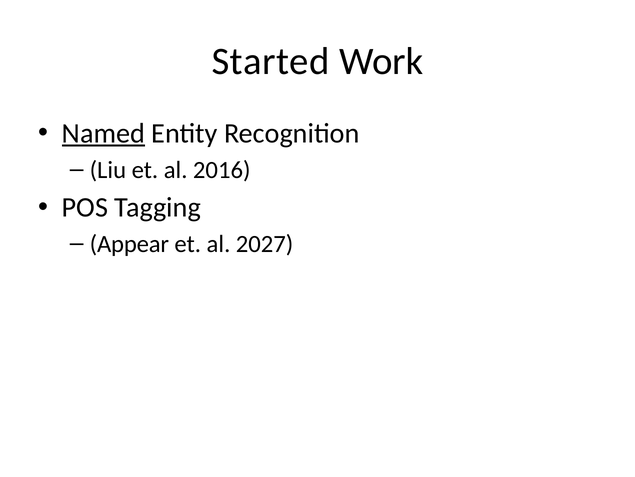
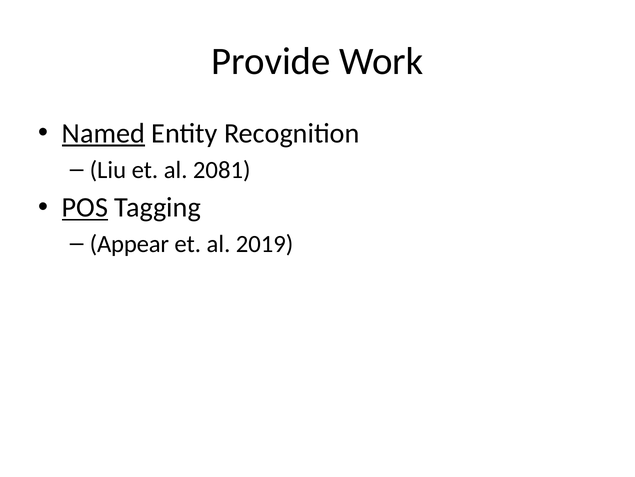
Started: Started -> Provide
2016: 2016 -> 2081
POS underline: none -> present
2027: 2027 -> 2019
